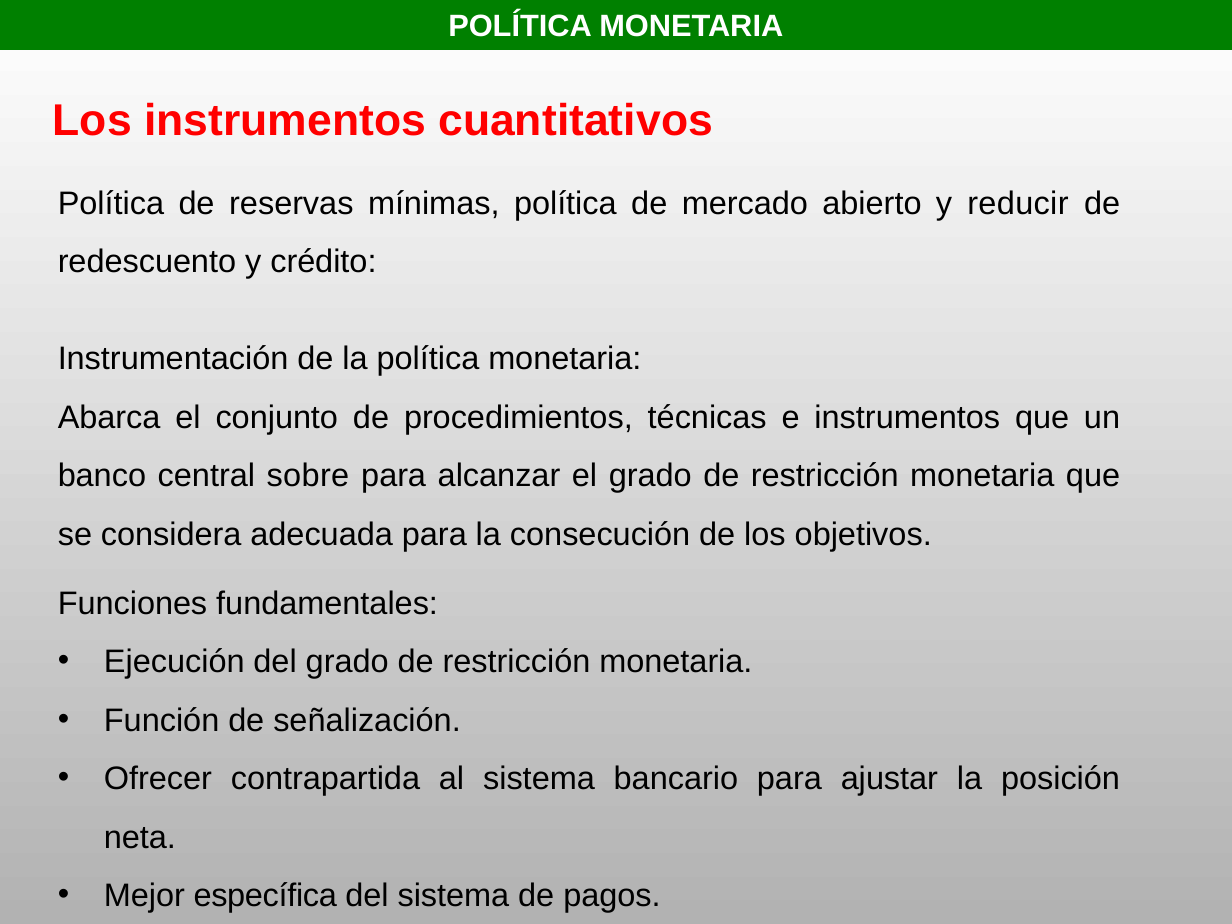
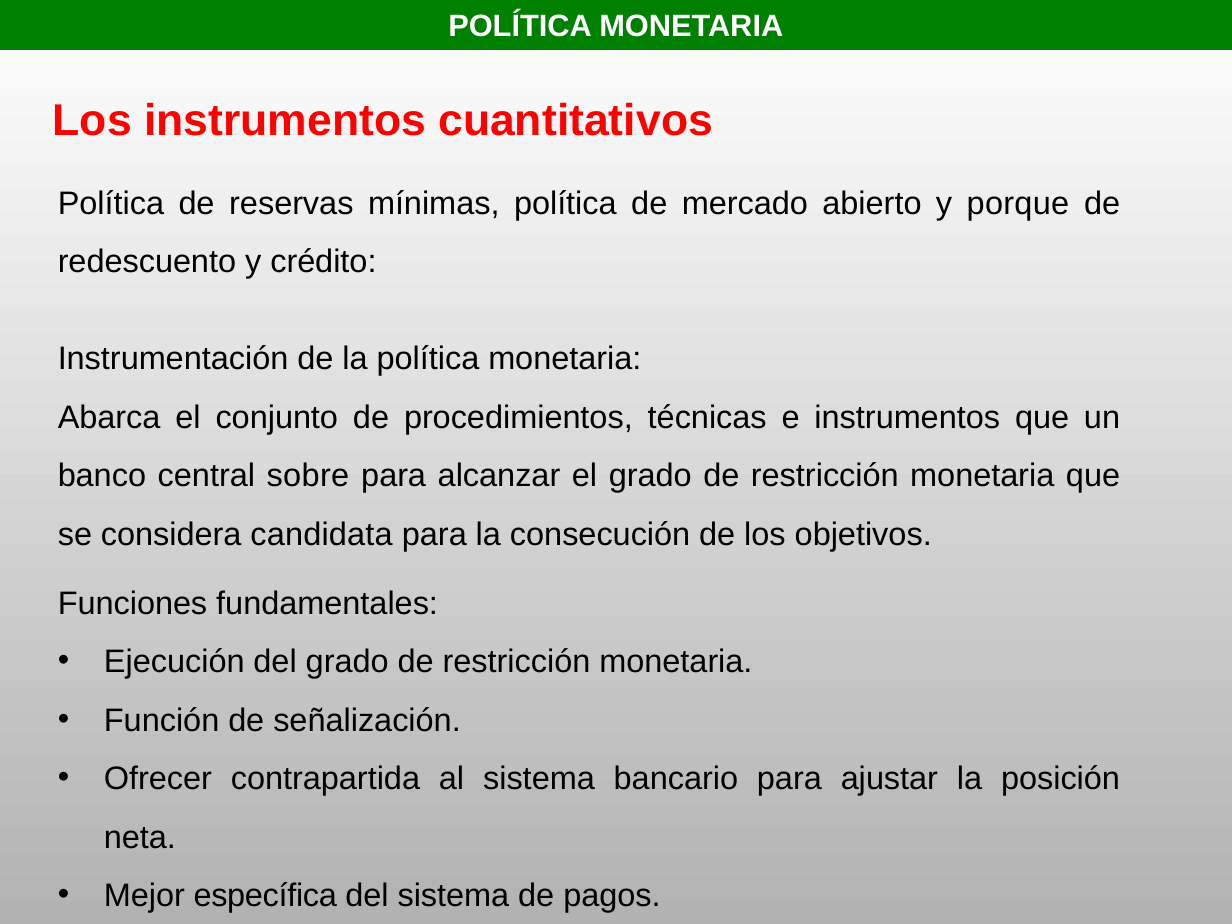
reducir: reducir -> porque
adecuada: adecuada -> candidata
